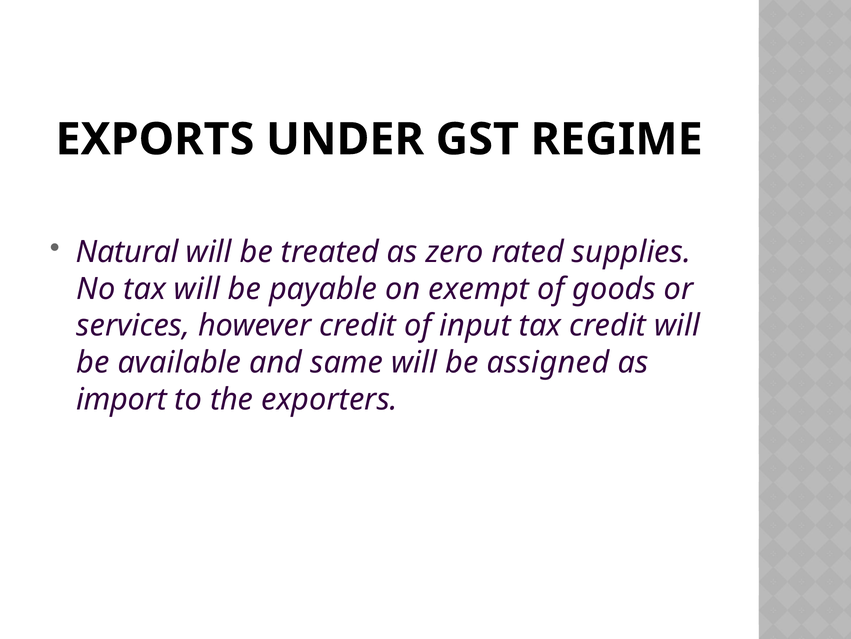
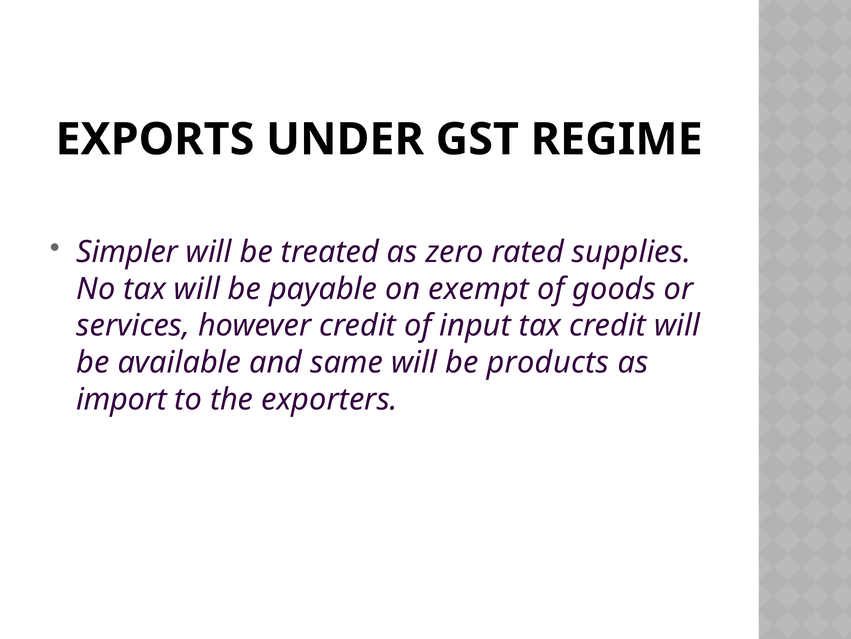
Natural: Natural -> Simpler
assigned: assigned -> products
